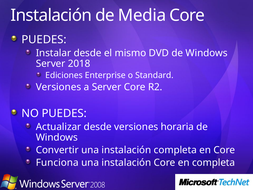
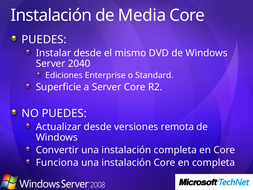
2018: 2018 -> 2040
Versiones at (58, 87): Versiones -> Superficie
horaria: horaria -> remota
